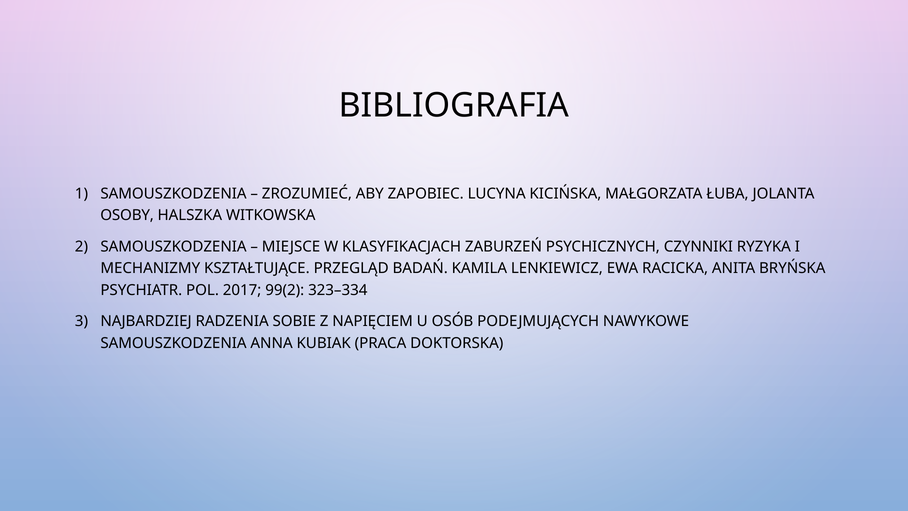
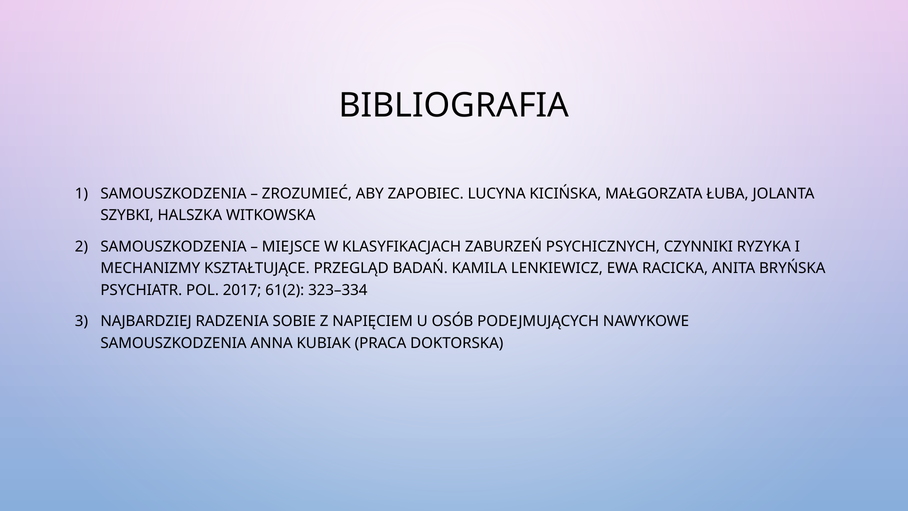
OSOBY: OSOBY -> SZYBKI
99(2: 99(2 -> 61(2
